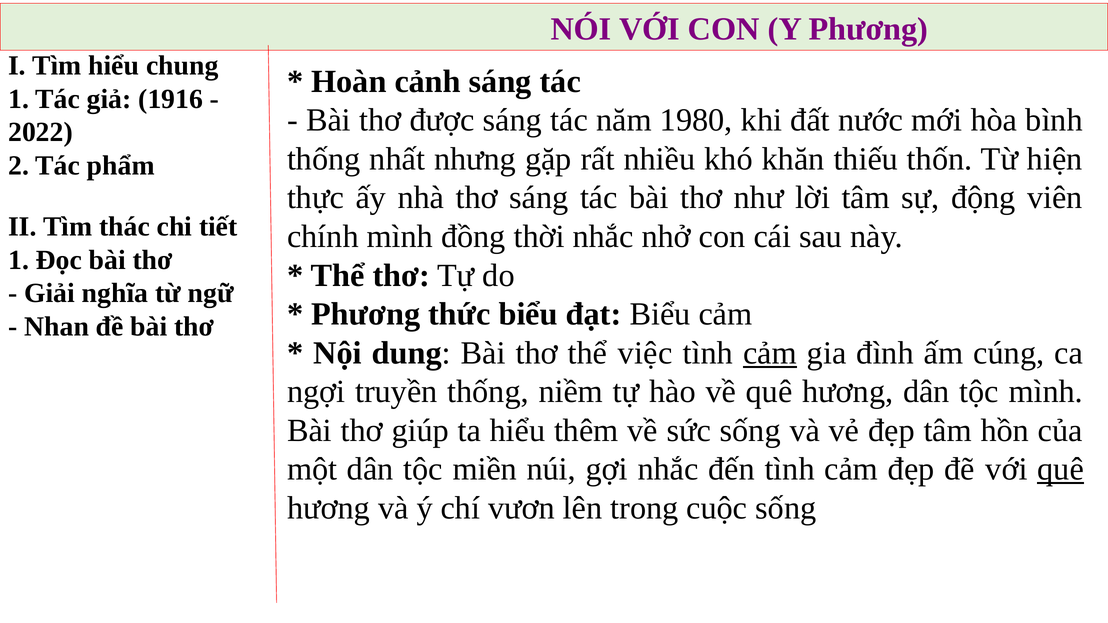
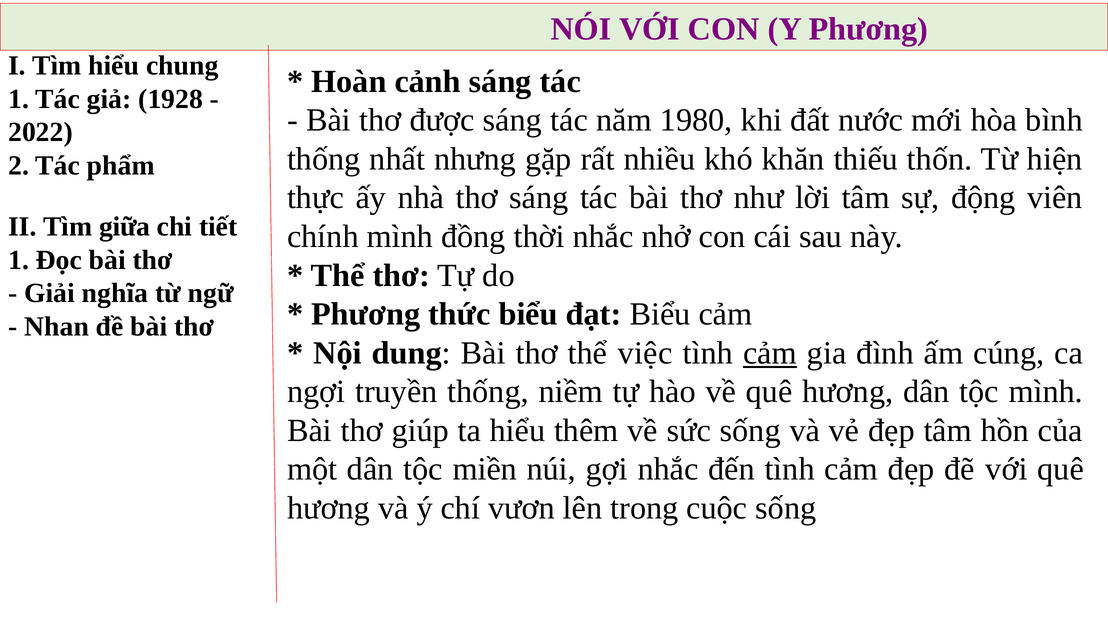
1916: 1916 -> 1928
thác: thác -> giữa
quê at (1061, 470) underline: present -> none
